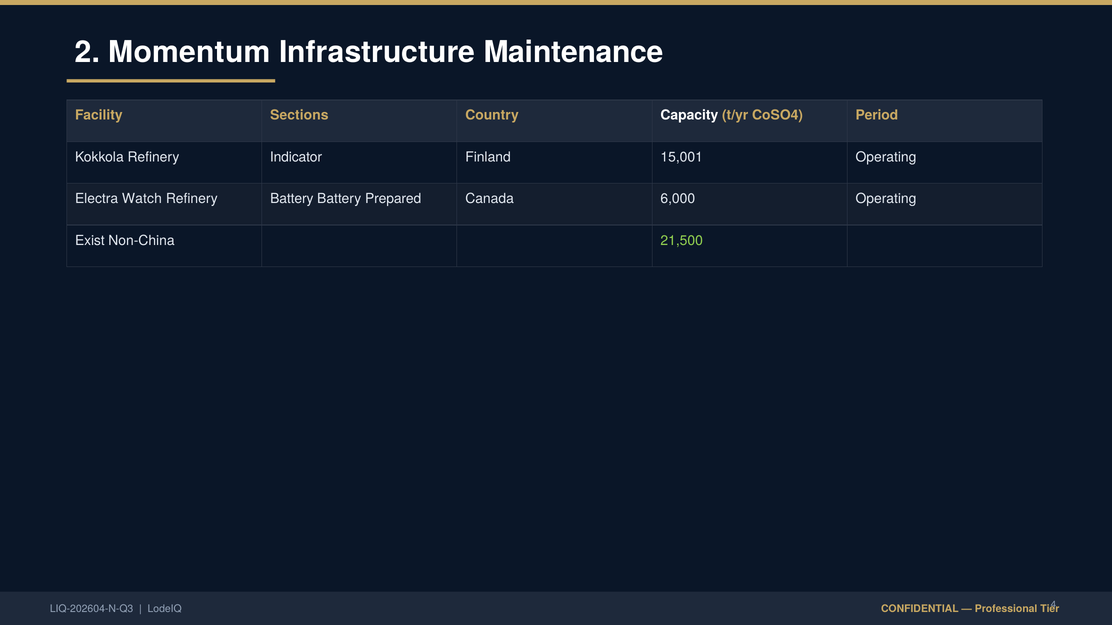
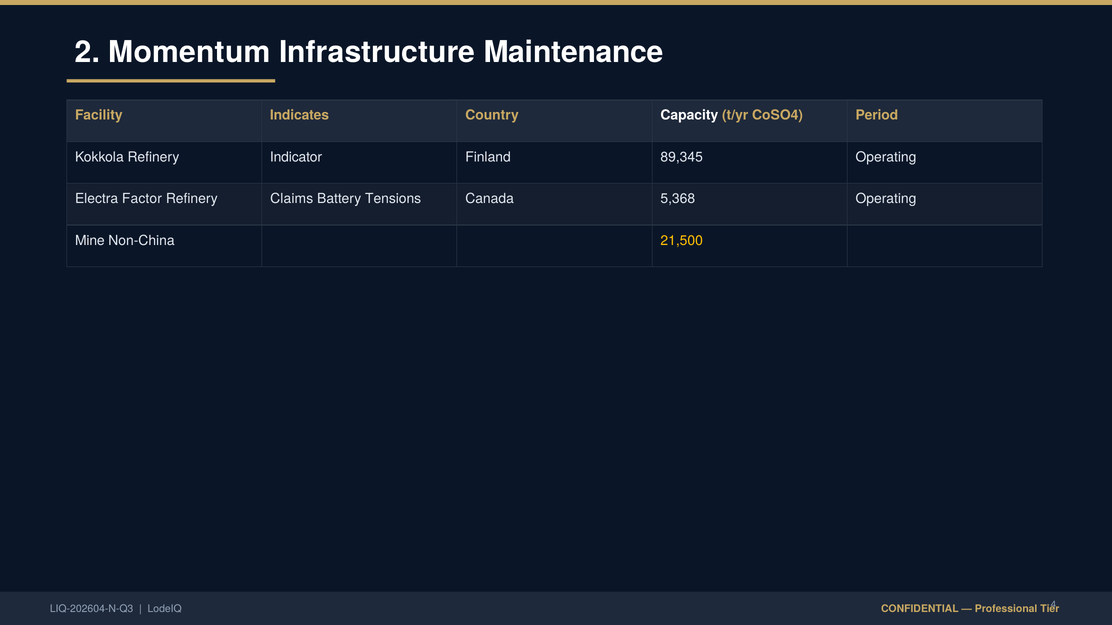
Sections: Sections -> Indicates
15,001: 15,001 -> 89,345
Watch: Watch -> Factor
Refinery Battery: Battery -> Claims
Prepared: Prepared -> Tensions
6,000: 6,000 -> 5,368
Exist: Exist -> Mine
21,500 colour: light green -> yellow
